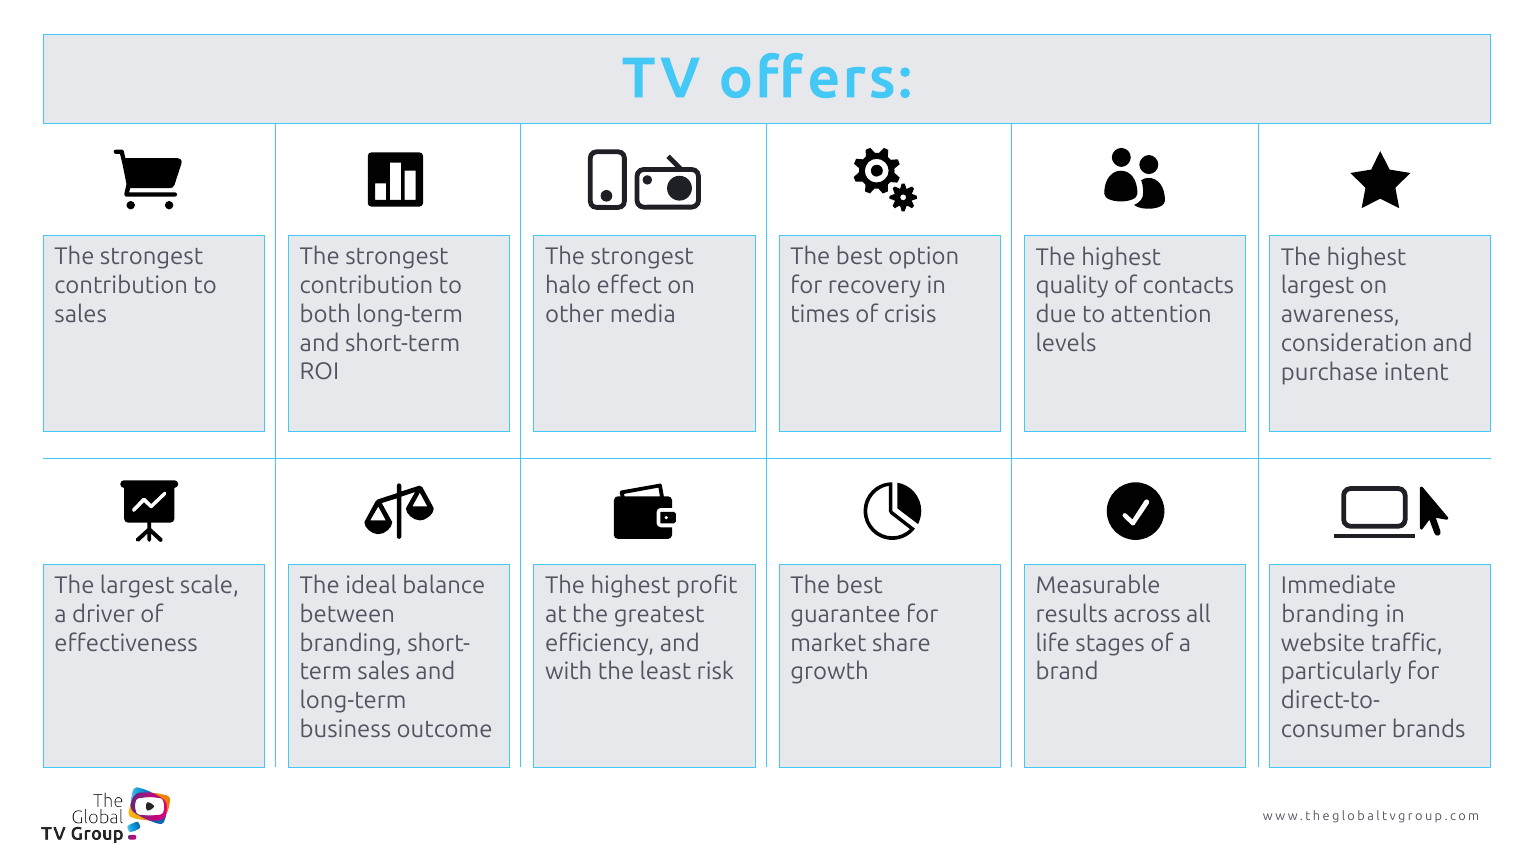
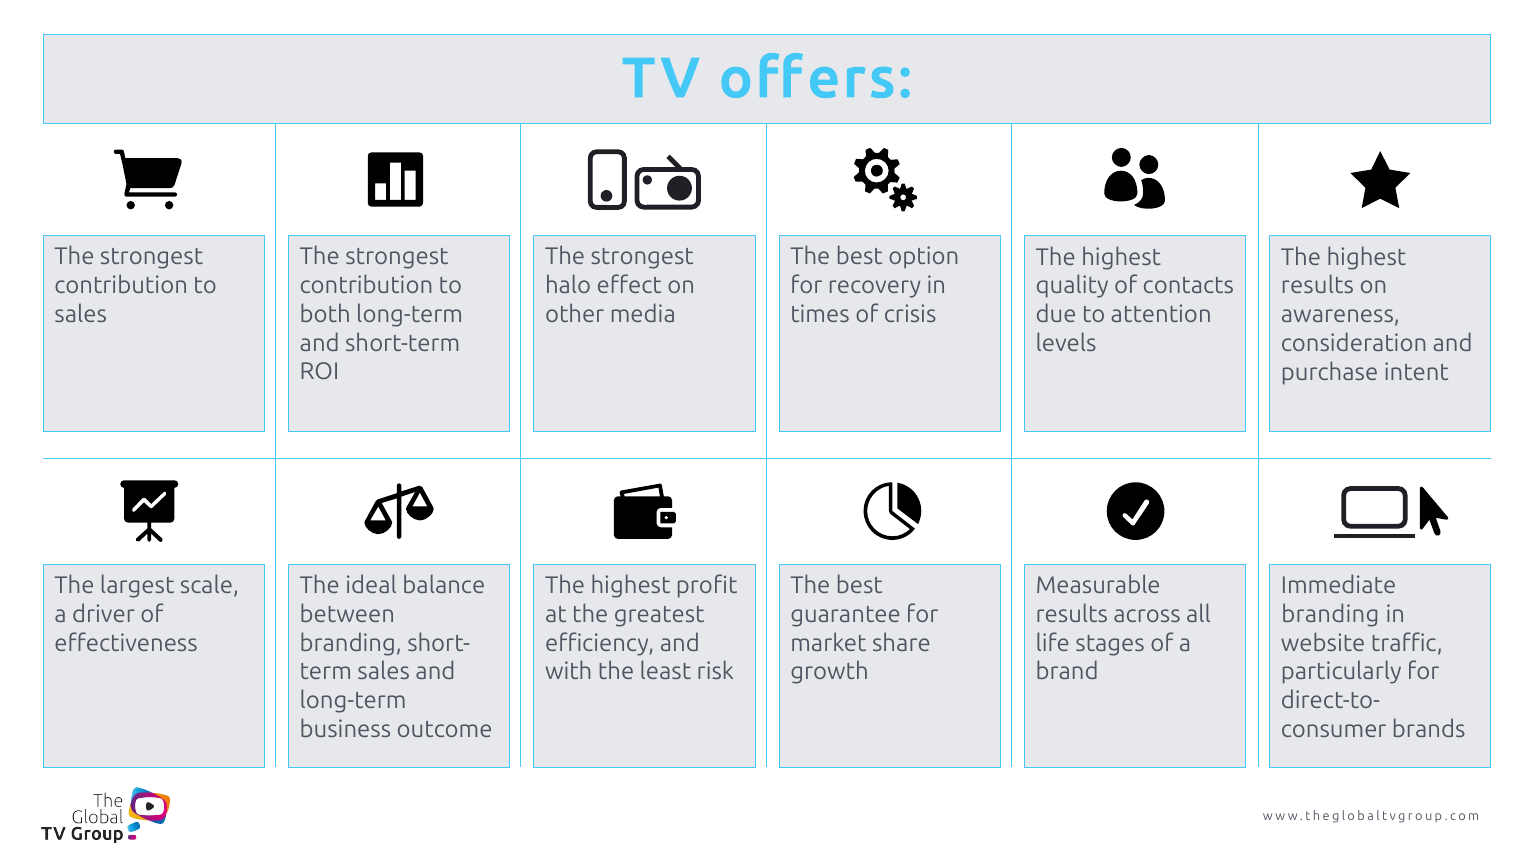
largest at (1318, 286): largest -> results
